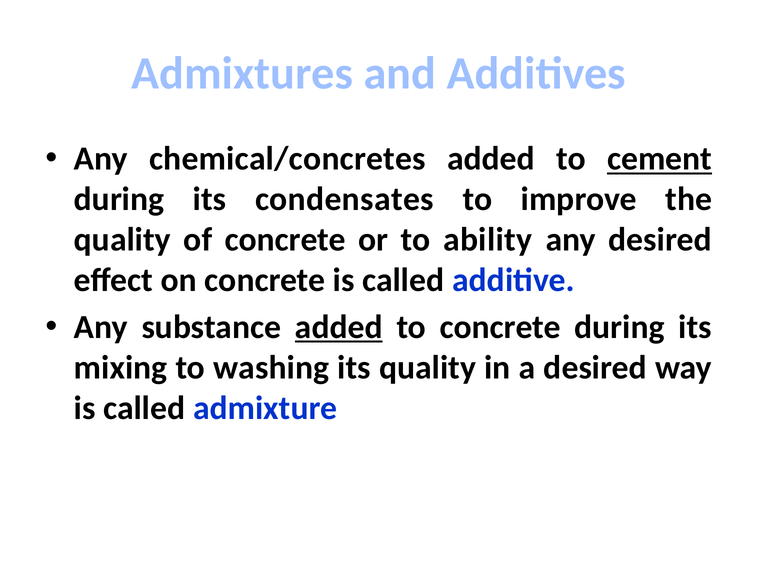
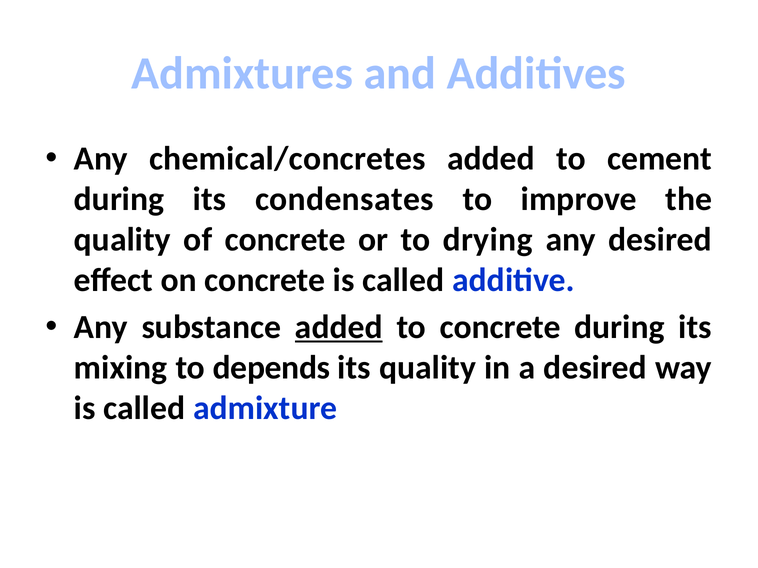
cement underline: present -> none
ability: ability -> drying
washing: washing -> depends
